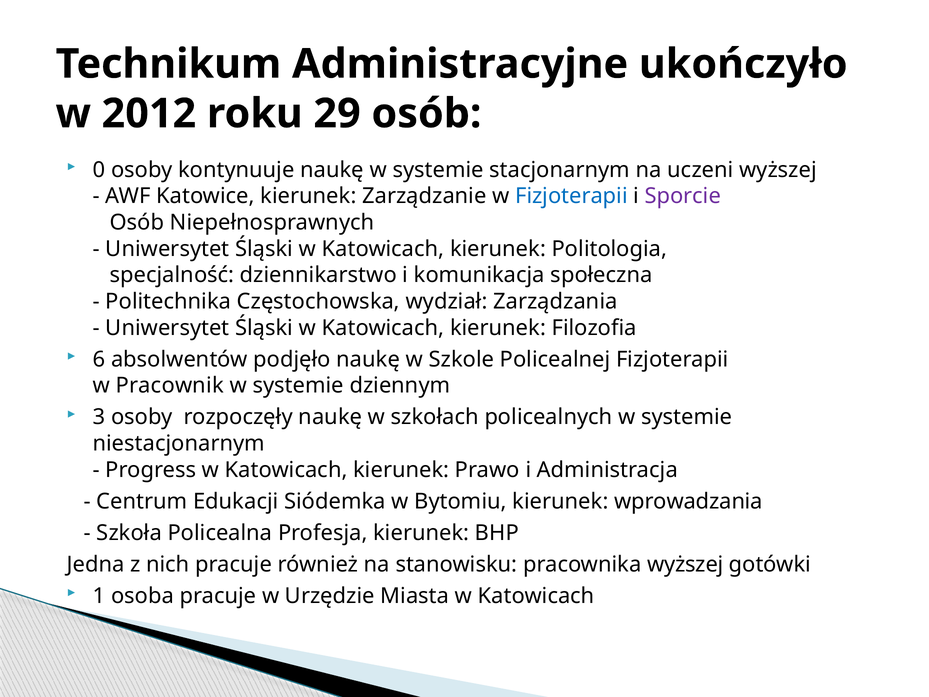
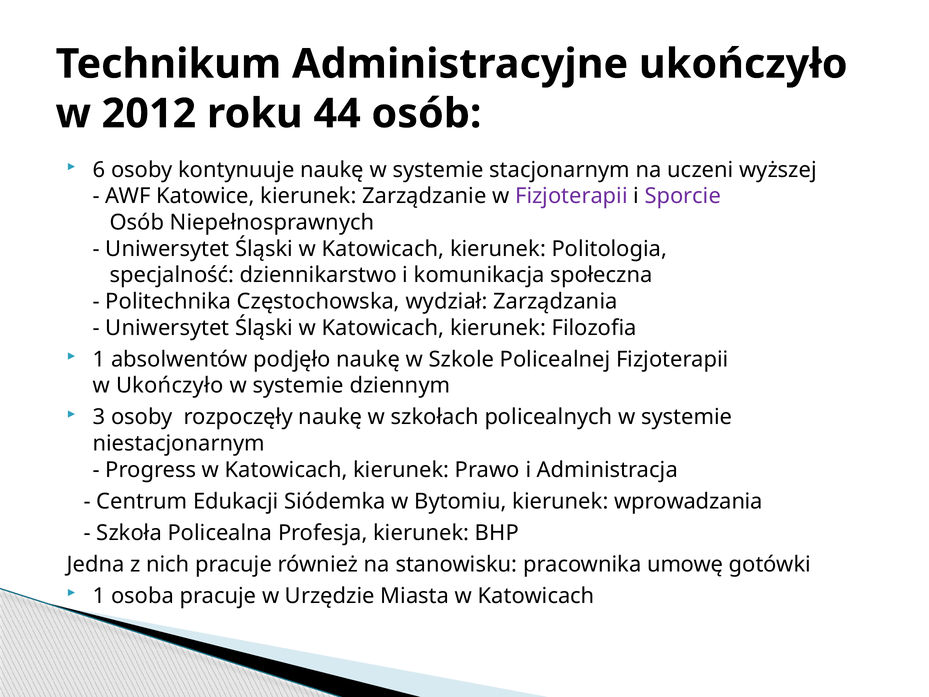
29: 29 -> 44
0: 0 -> 6
Fizjoterapii at (571, 196) colour: blue -> purple
6 at (99, 359): 6 -> 1
w Pracownik: Pracownik -> Ukończyło
pracownika wyższej: wyższej -> umowę
